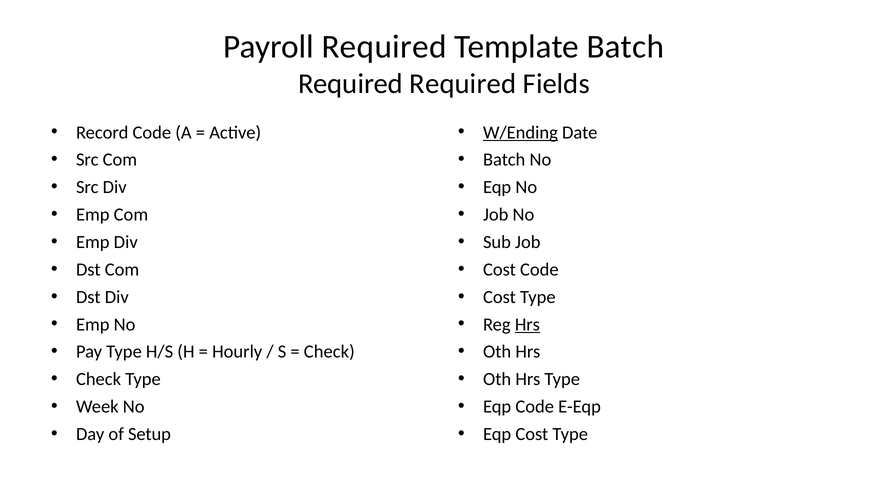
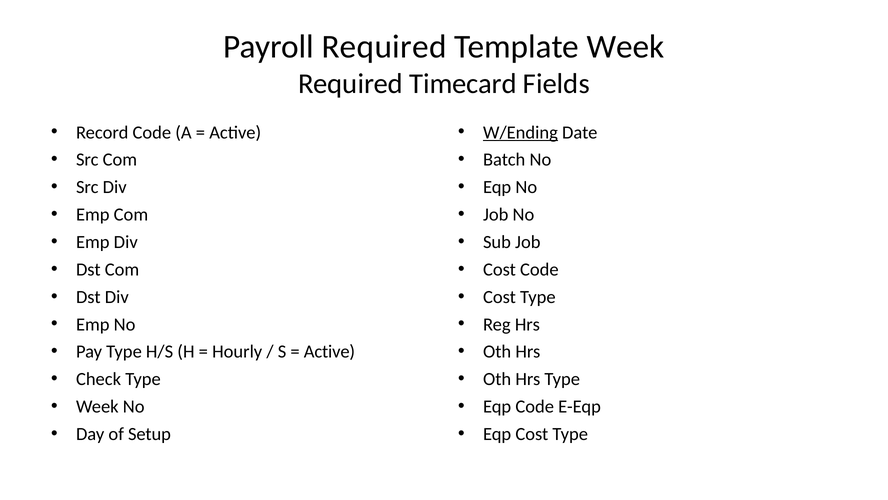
Template Batch: Batch -> Week
Required Required: Required -> Timecard
Hrs at (527, 324) underline: present -> none
Check at (329, 351): Check -> Active
